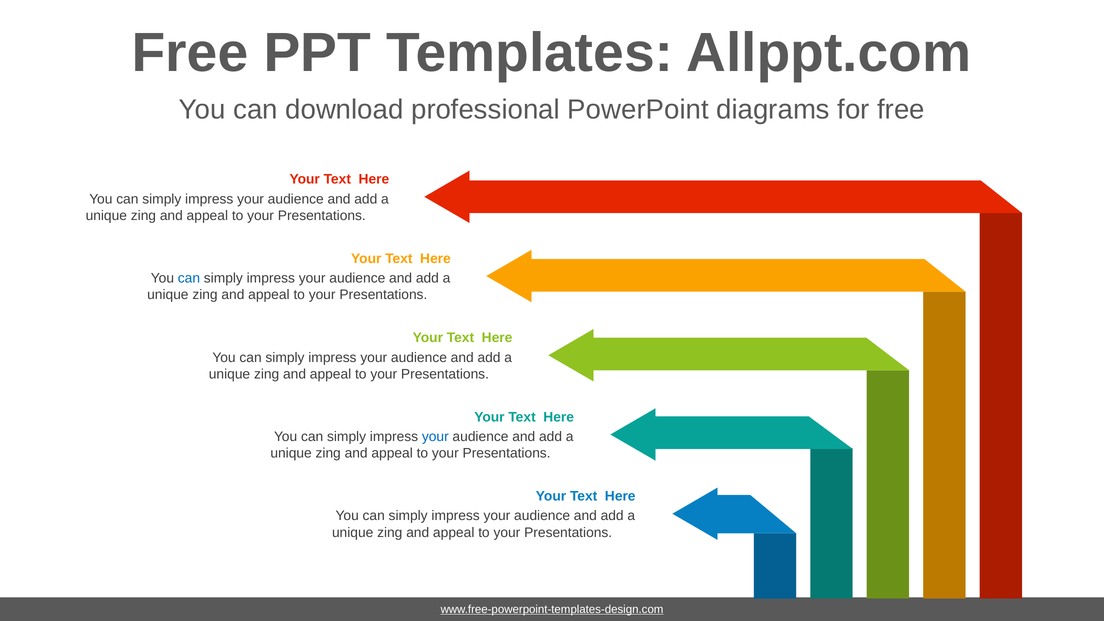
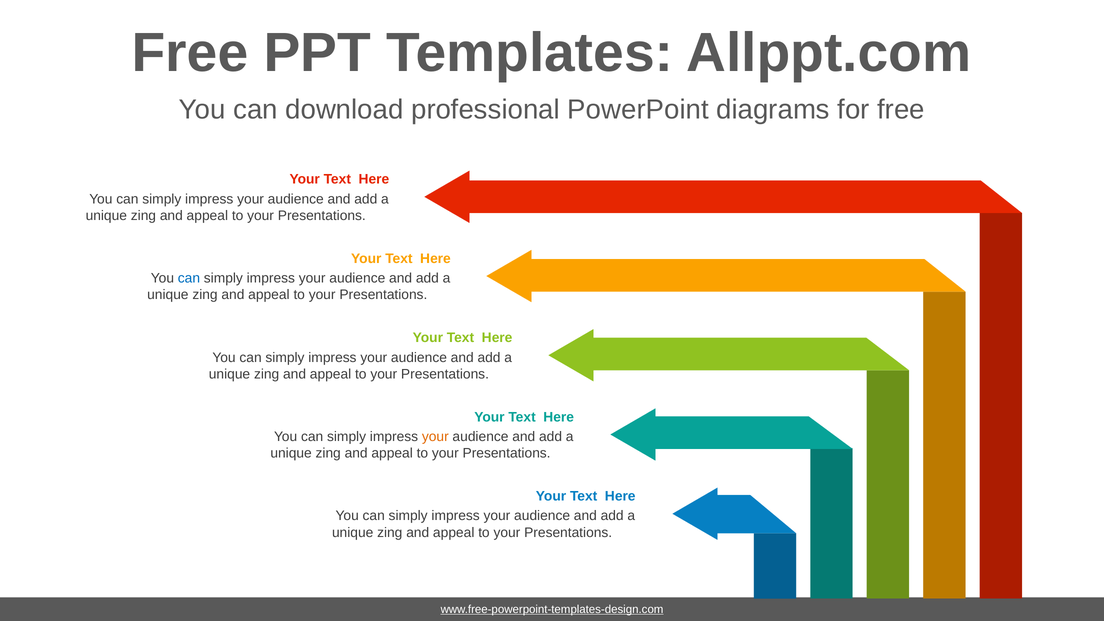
your at (435, 437) colour: blue -> orange
